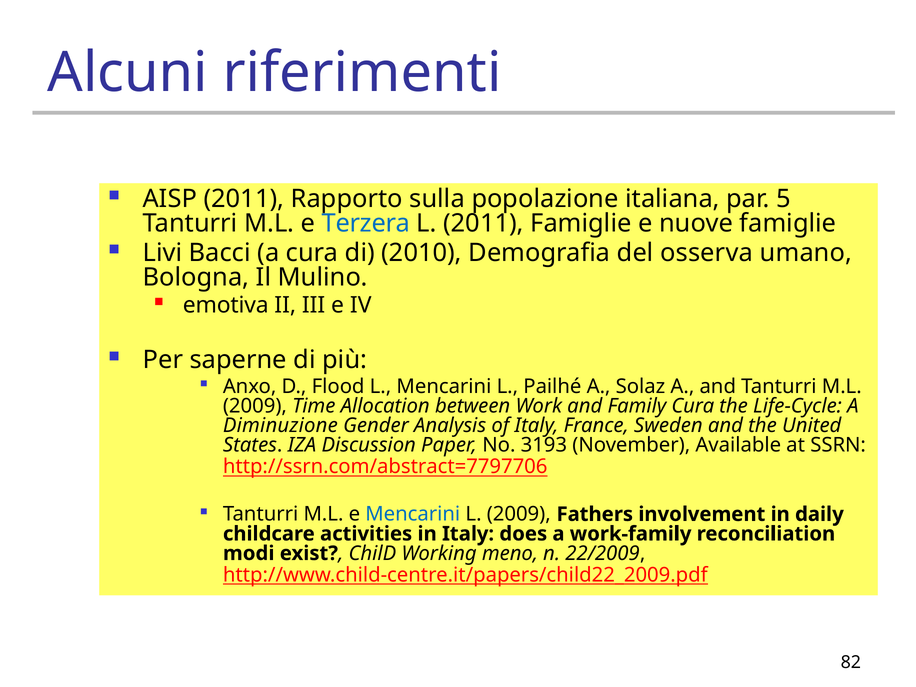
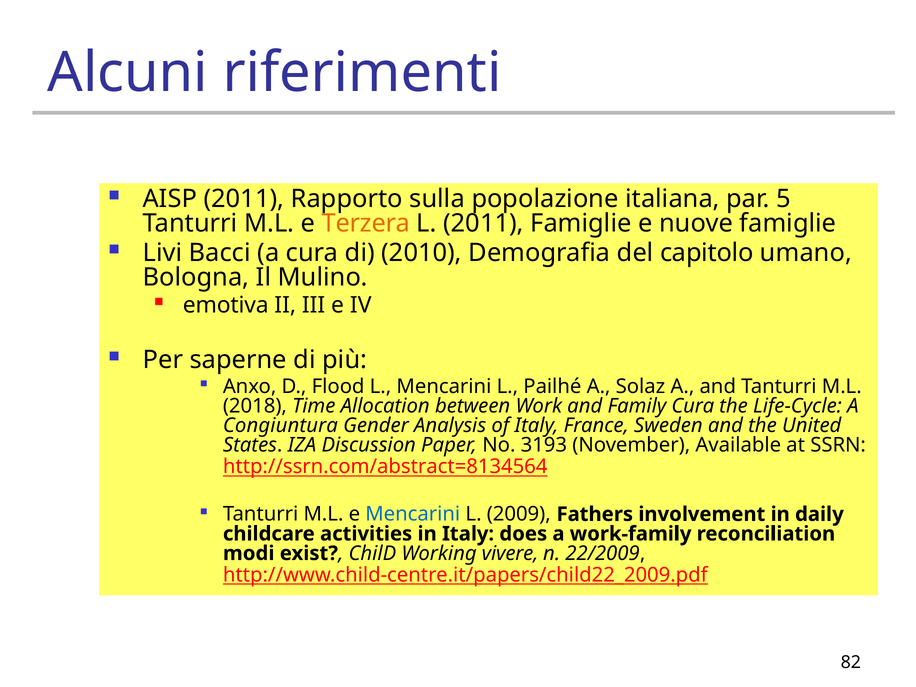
Terzera colour: blue -> orange
osserva: osserva -> capitolo
2009 at (255, 406): 2009 -> 2018
Diminuzione: Diminuzione -> Congiuntura
http://ssrn.com/abstract=7797706: http://ssrn.com/abstract=7797706 -> http://ssrn.com/abstract=8134564
meno: meno -> vivere
